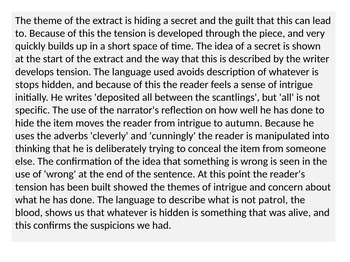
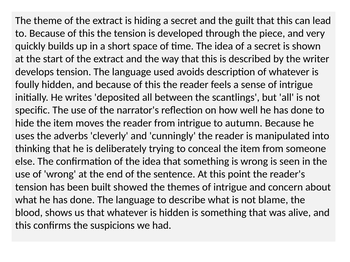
stops: stops -> foully
patrol: patrol -> blame
